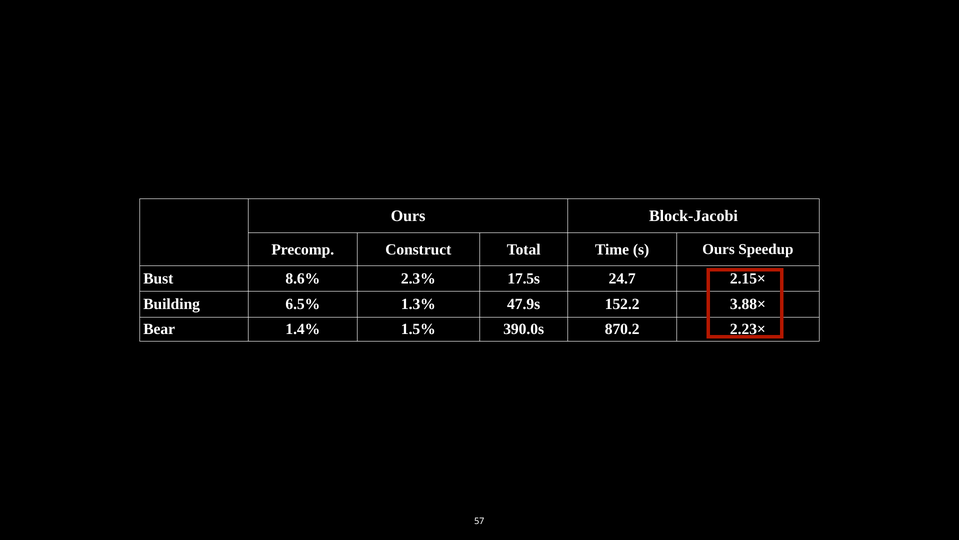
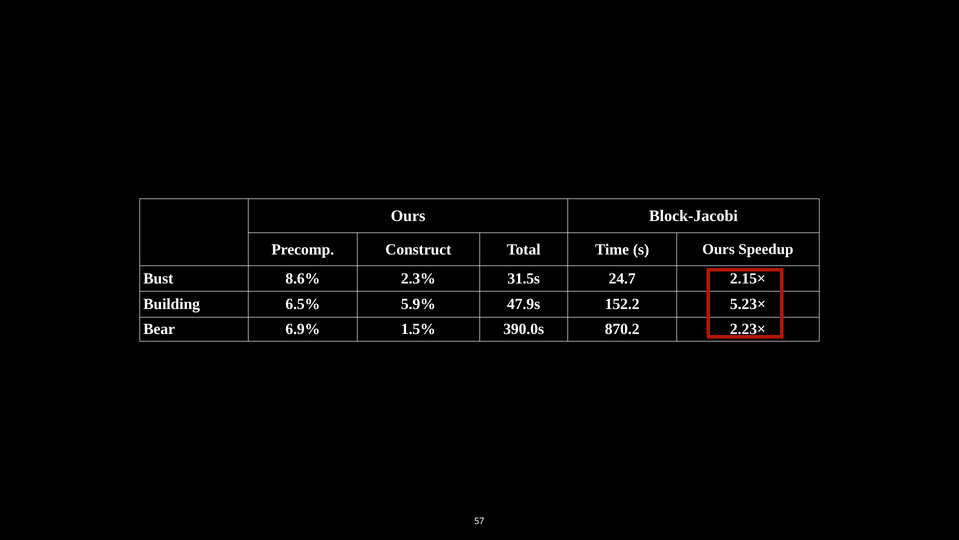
17.5s: 17.5s -> 31.5s
1.3%: 1.3% -> 5.9%
3.88×: 3.88× -> 5.23×
1.4%: 1.4% -> 6.9%
